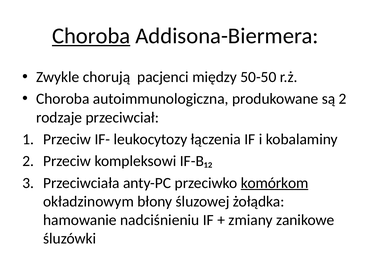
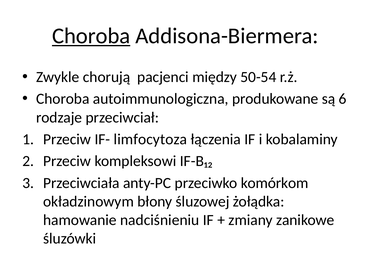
50-50: 50-50 -> 50-54
są 2: 2 -> 6
leukocytozy: leukocytozy -> limfocytoza
komórkom underline: present -> none
